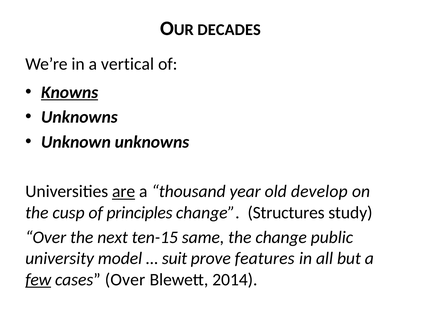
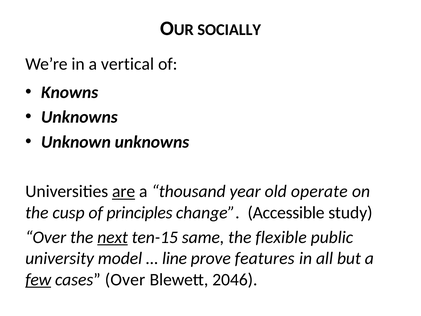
DECADES: DECADES -> SOCIALLY
Knowns underline: present -> none
develop: develop -> operate
Structures: Structures -> Accessible
next underline: none -> present
the change: change -> flexible
suit: suit -> line
2014: 2014 -> 2046
